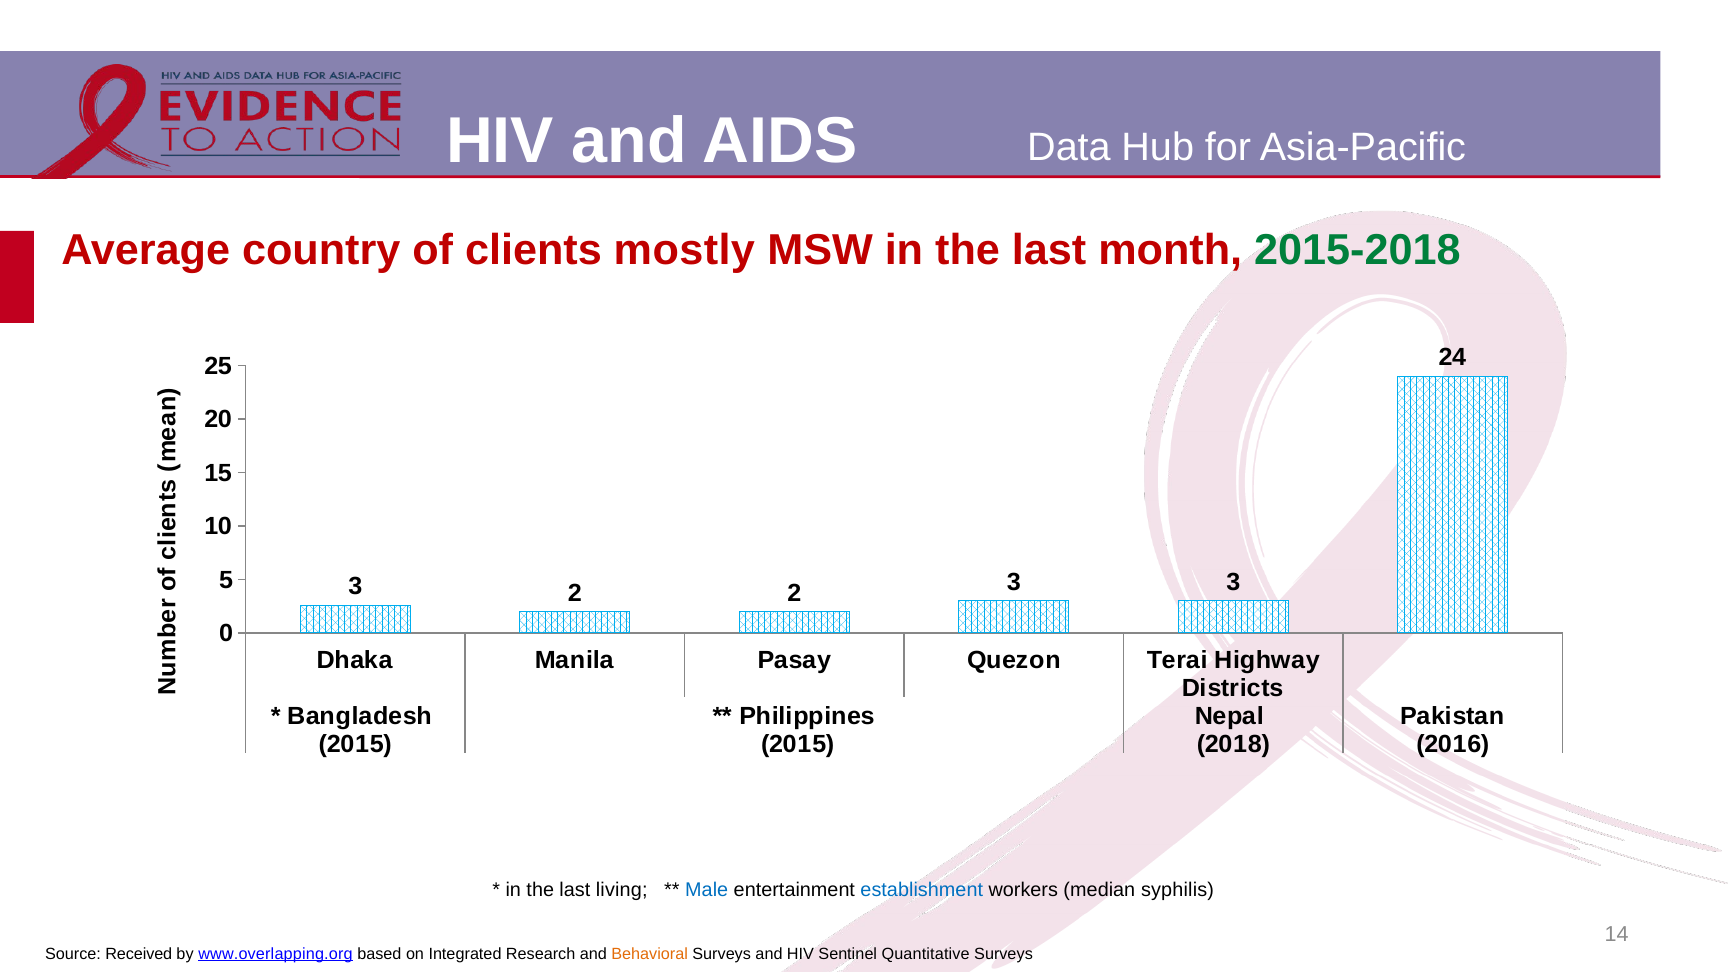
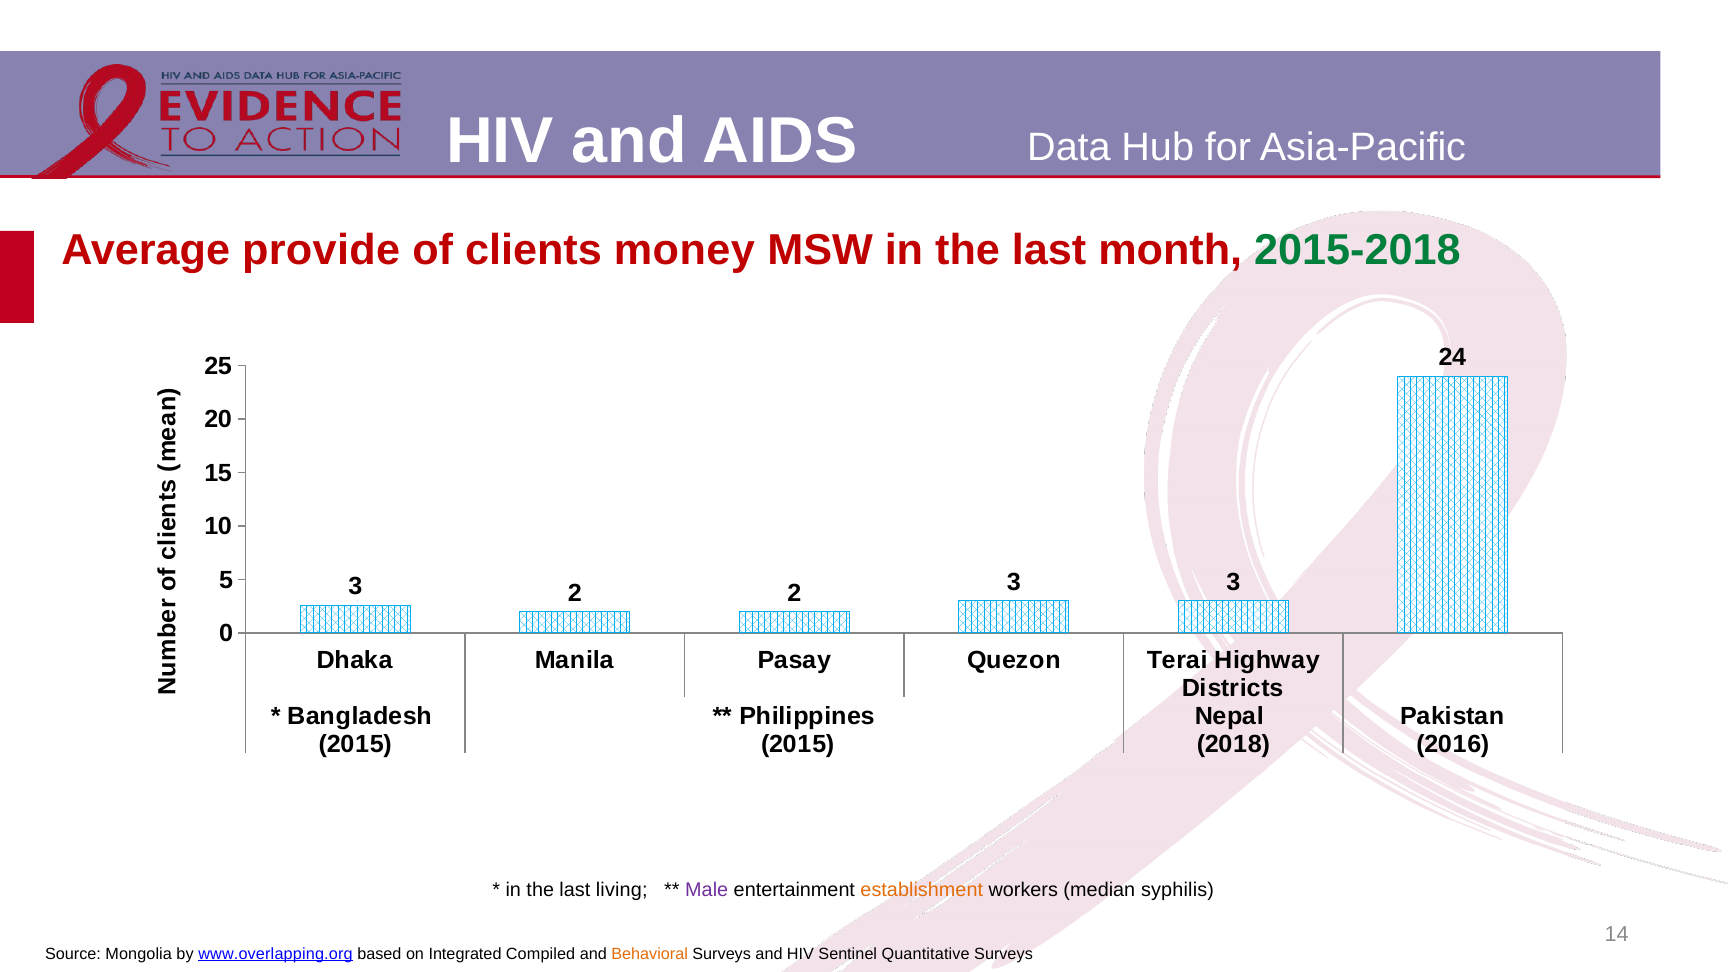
country: country -> provide
mostly: mostly -> money
Male colour: blue -> purple
establishment colour: blue -> orange
Received: Received -> Mongolia
Research: Research -> Compiled
